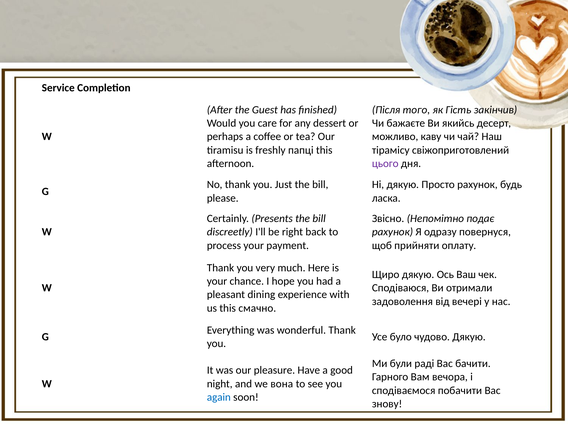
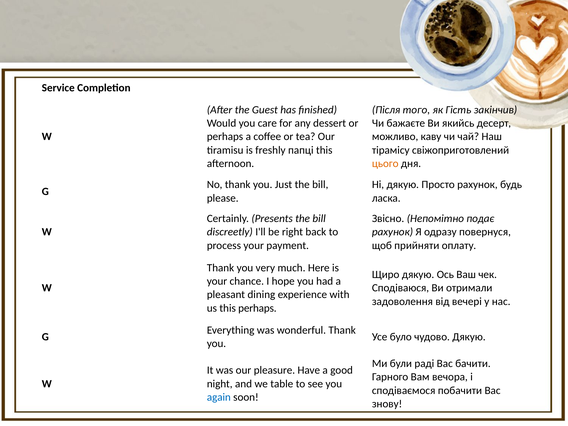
цього colour: purple -> orange
this смачно: смачно -> perhaps
вона: вона -> table
